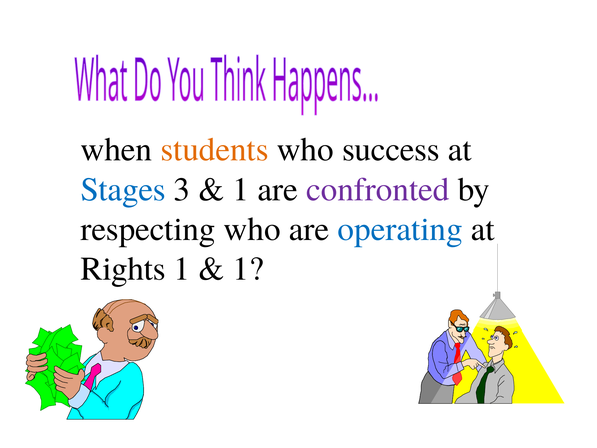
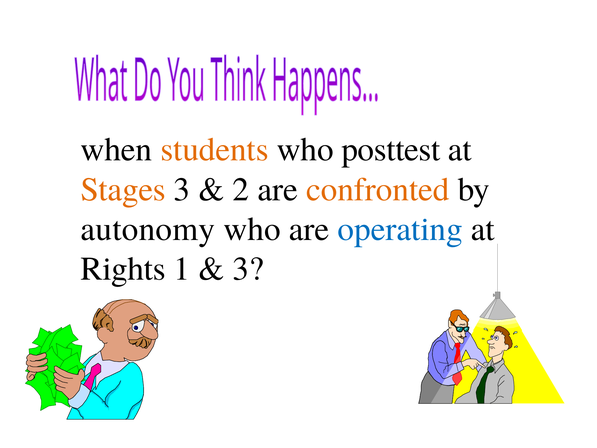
success: success -> posttest
Stages colour: blue -> orange
1 at (241, 189): 1 -> 2
confronted colour: purple -> orange
respecting: respecting -> autonomy
1 at (248, 269): 1 -> 3
